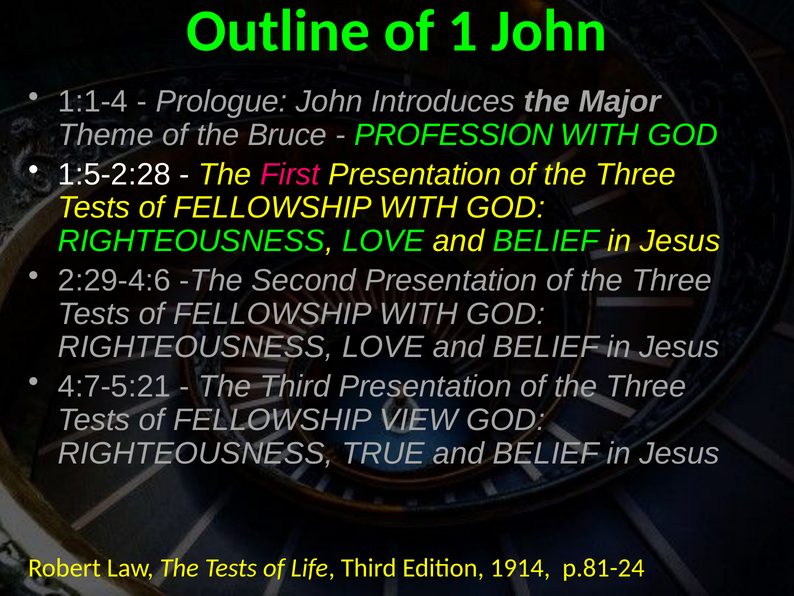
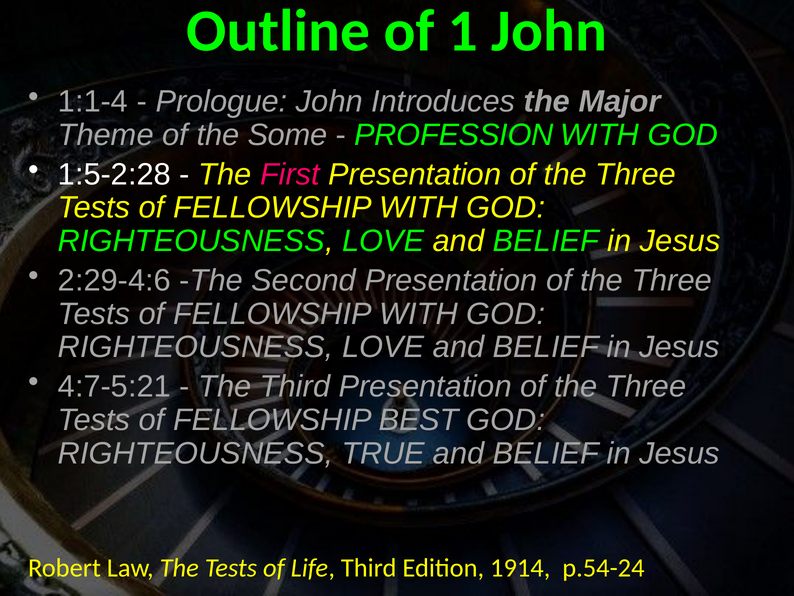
Bruce: Bruce -> Some
VIEW: VIEW -> BEST
p.81-24: p.81-24 -> p.54-24
